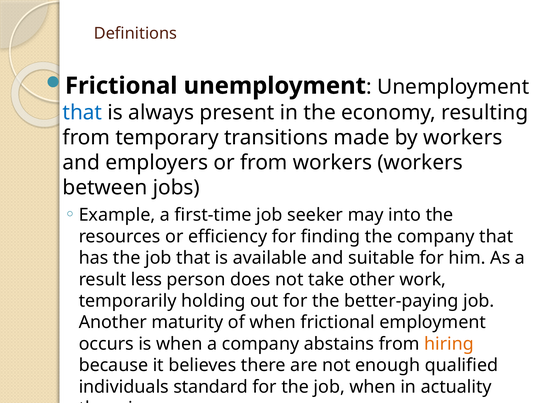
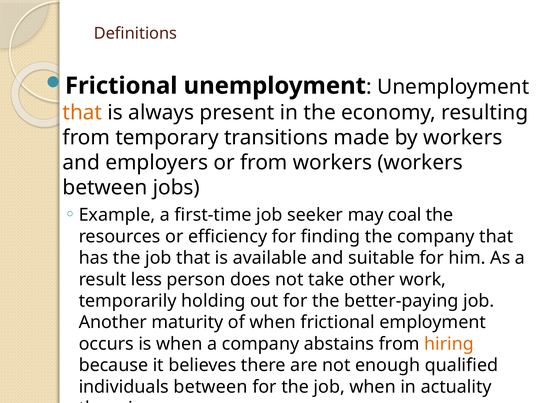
that at (82, 112) colour: blue -> orange
into: into -> coal
individuals standard: standard -> between
